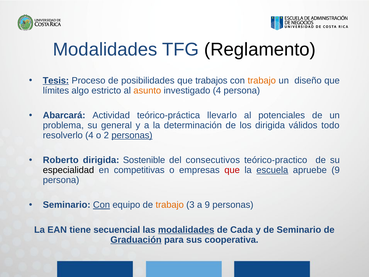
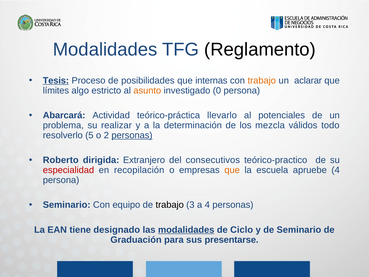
trabajos: trabajos -> internas
diseño: diseño -> aclarar
investigado 4: 4 -> 0
general: general -> realizar
los dirigida: dirigida -> mezcla
resolverlo 4: 4 -> 5
Sostenible: Sostenible -> Extranjero
especialidad colour: black -> red
competitivas: competitivas -> recopilación
que at (232, 170) colour: red -> orange
escuela underline: present -> none
apruebe 9: 9 -> 4
Con at (101, 205) underline: present -> none
trabajo at (170, 205) colour: orange -> black
a 9: 9 -> 4
secuencial: secuencial -> designado
Cada: Cada -> Ciclo
Graduación underline: present -> none
cooperativa: cooperativa -> presentarse
